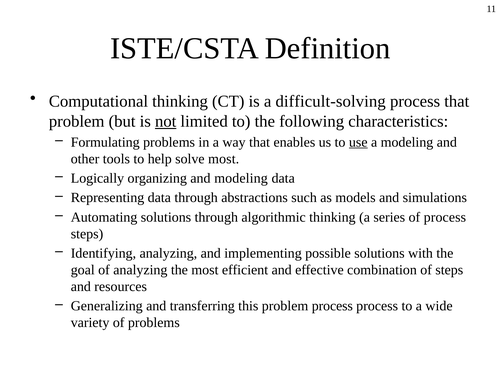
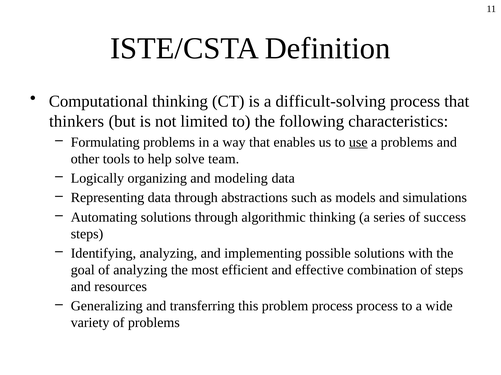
problem at (77, 121): problem -> thinkers
not underline: present -> none
a modeling: modeling -> problems
solve most: most -> team
of process: process -> success
